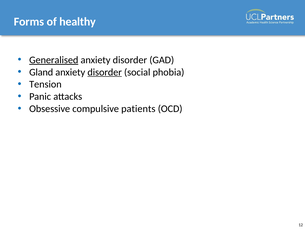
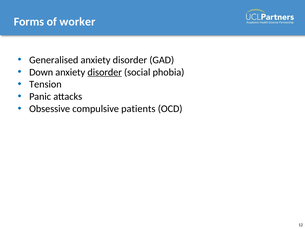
healthy: healthy -> worker
Generalised underline: present -> none
Gland: Gland -> Down
